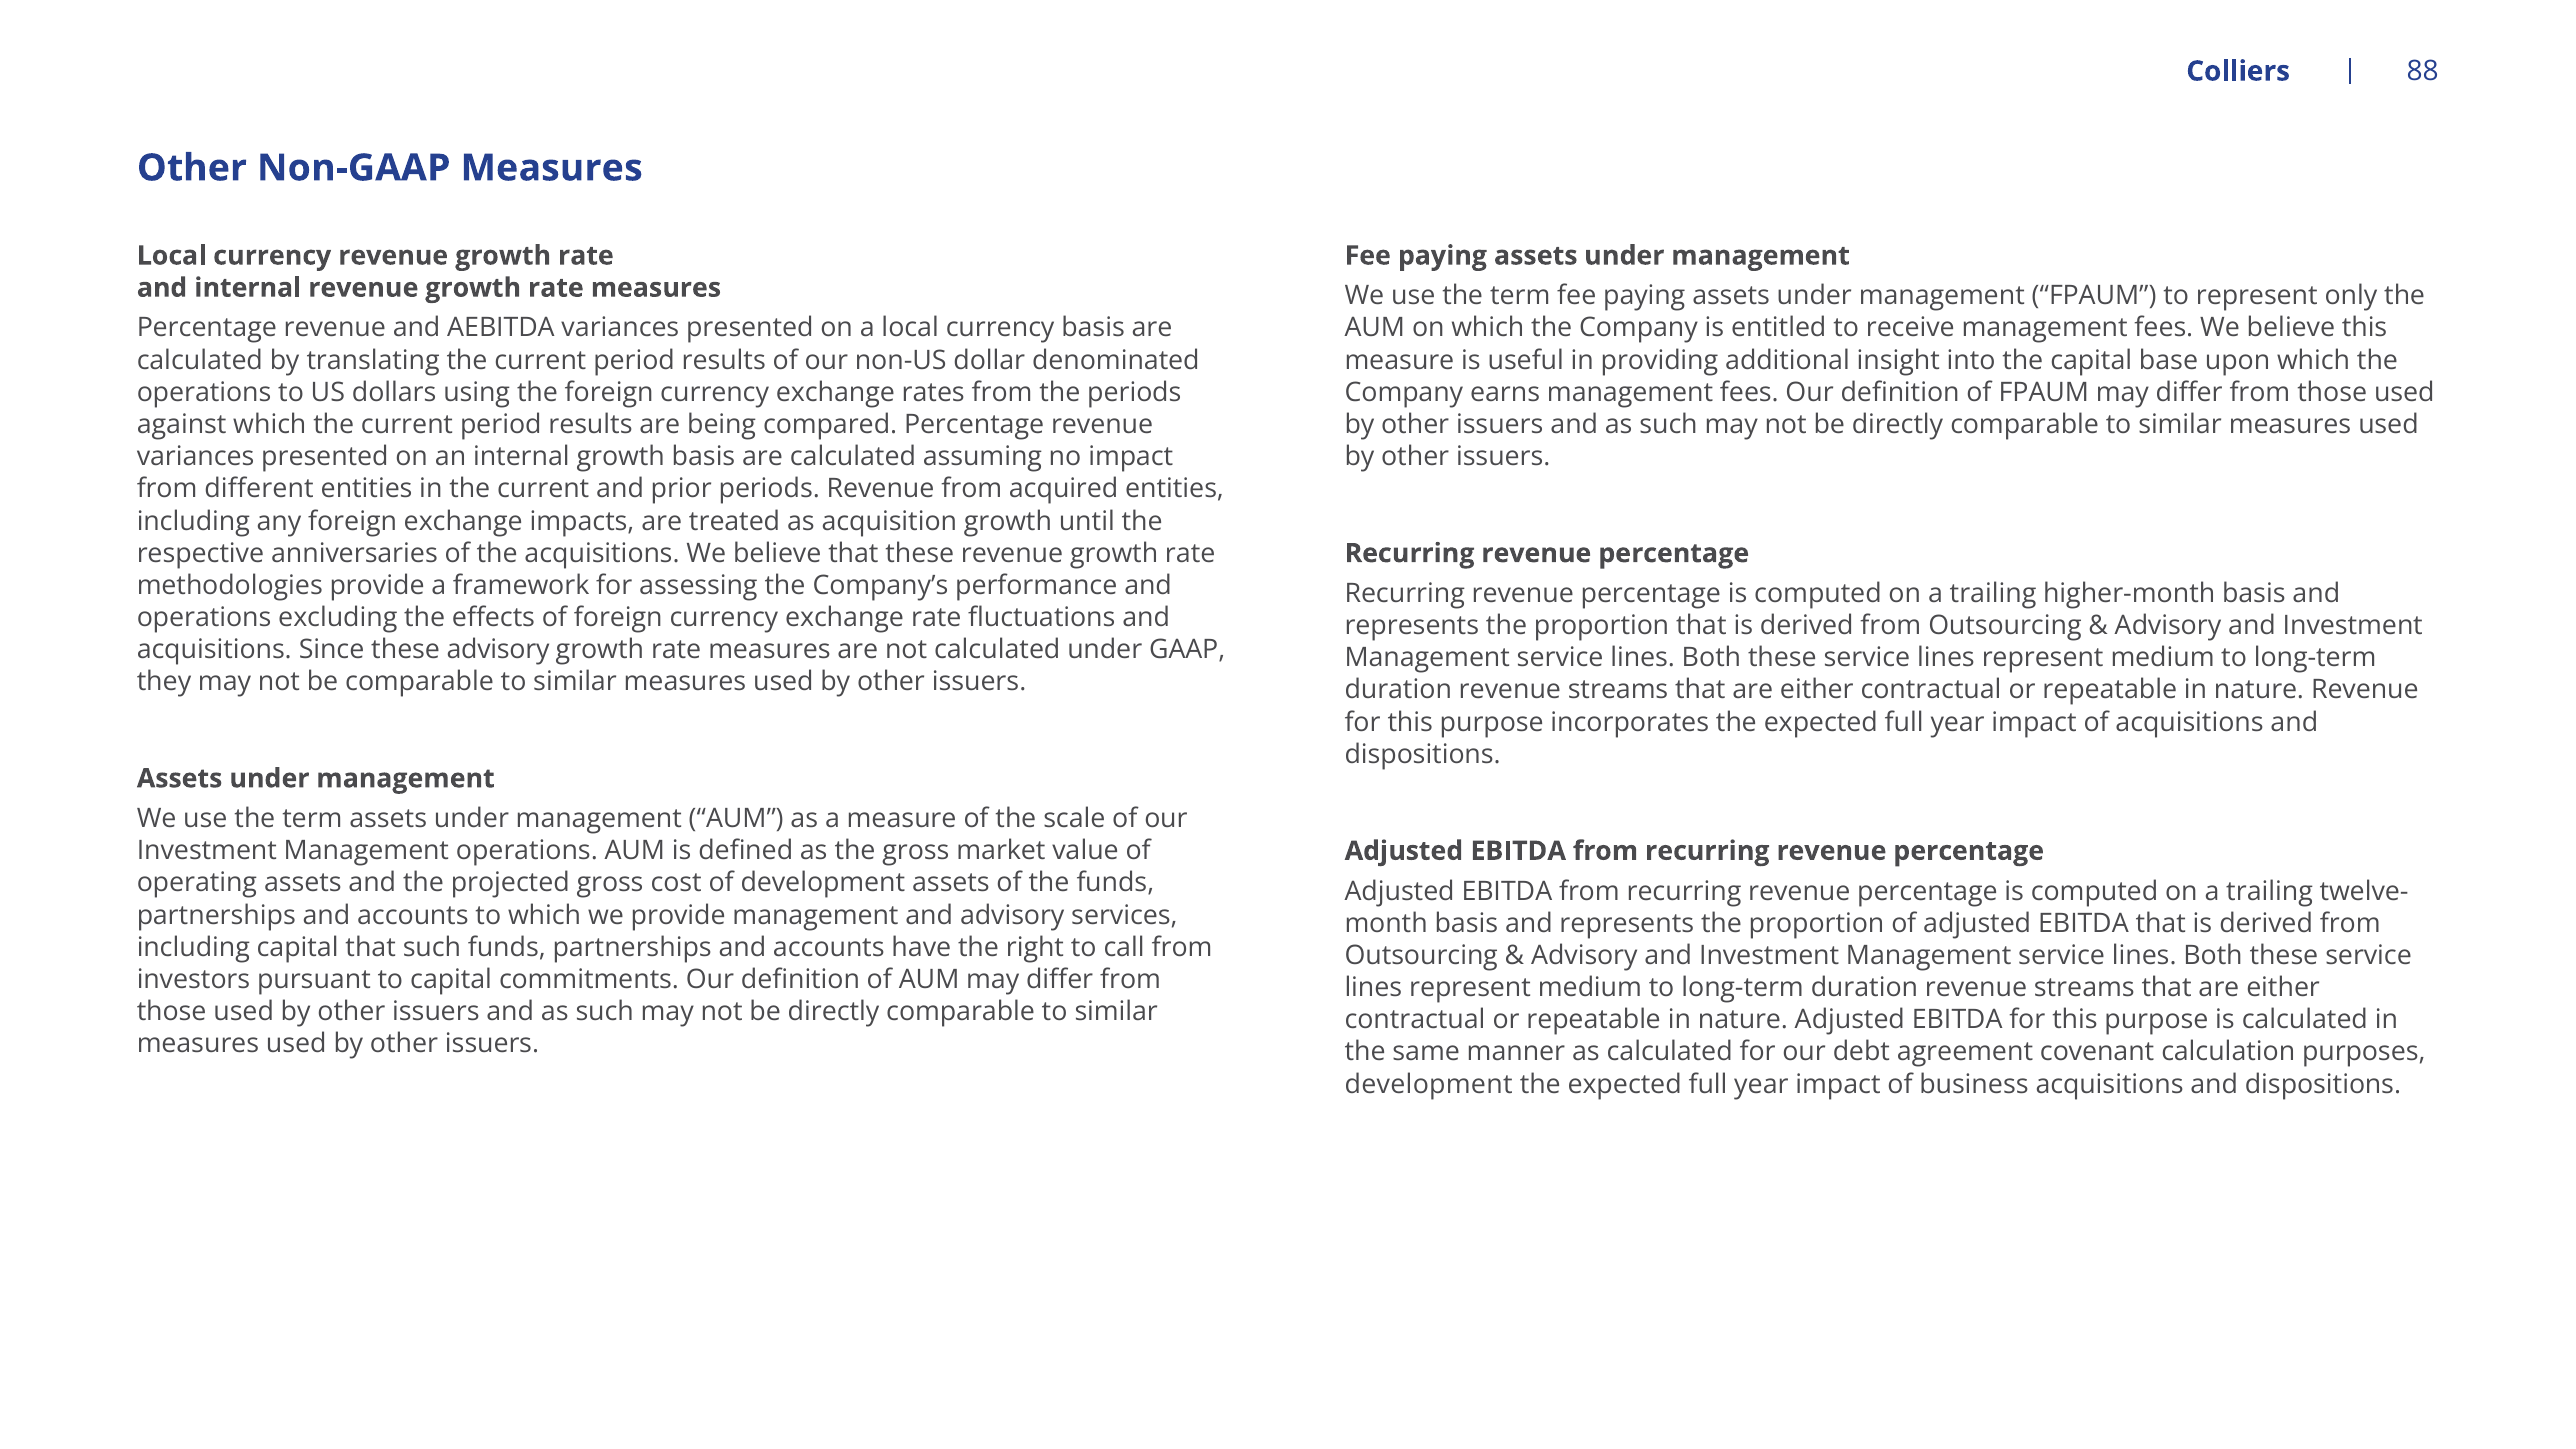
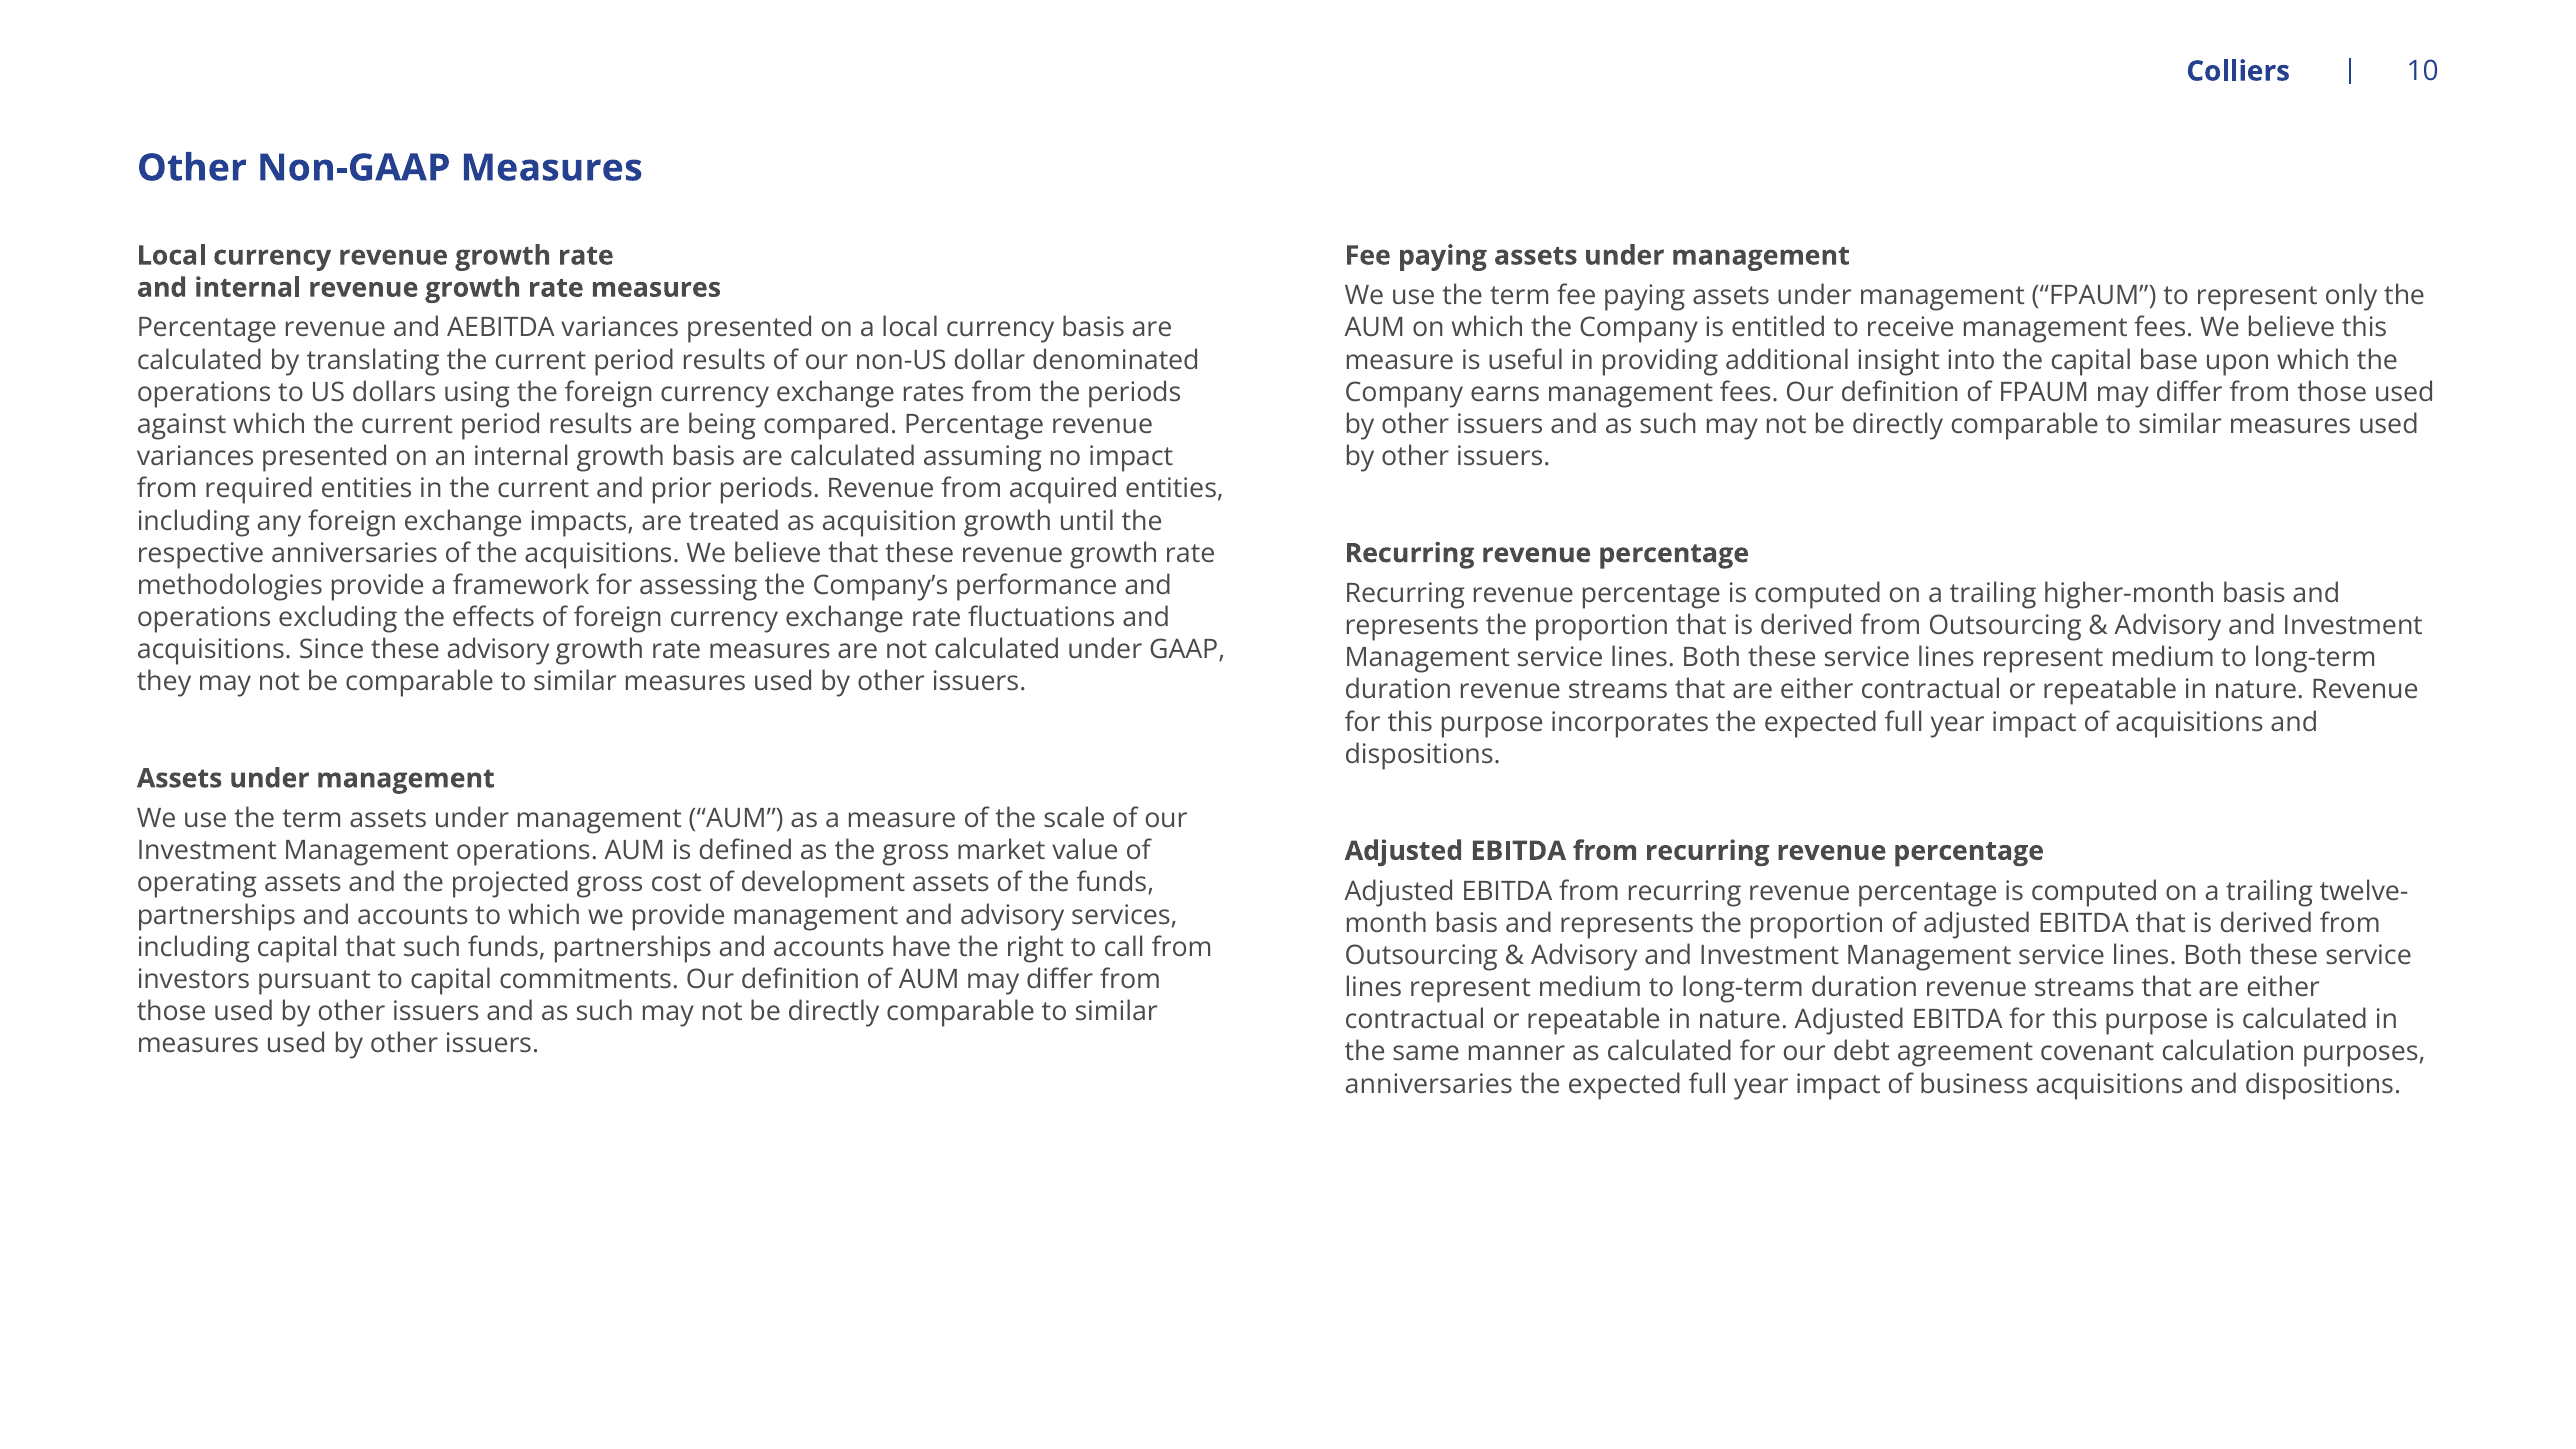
88: 88 -> 10
different: different -> required
development at (1429, 1084): development -> anniversaries
